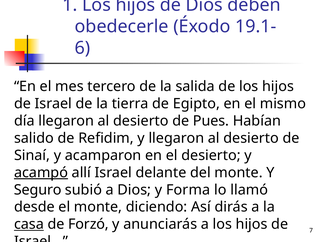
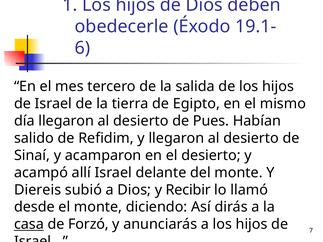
acampó underline: present -> none
Seguro: Seguro -> Diereis
Forma: Forma -> Recibir
